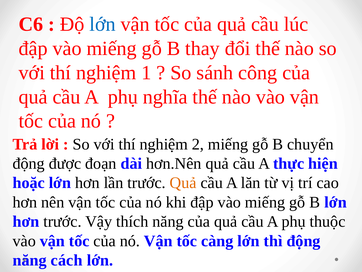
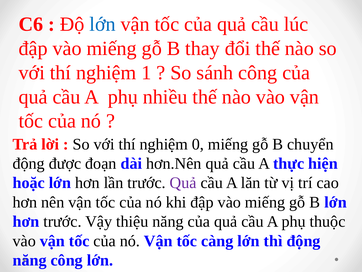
nghĩa: nghĩa -> nhiều
2: 2 -> 0
Quả at (183, 183) colour: orange -> purple
thích: thích -> thiệu
năng cách: cách -> công
